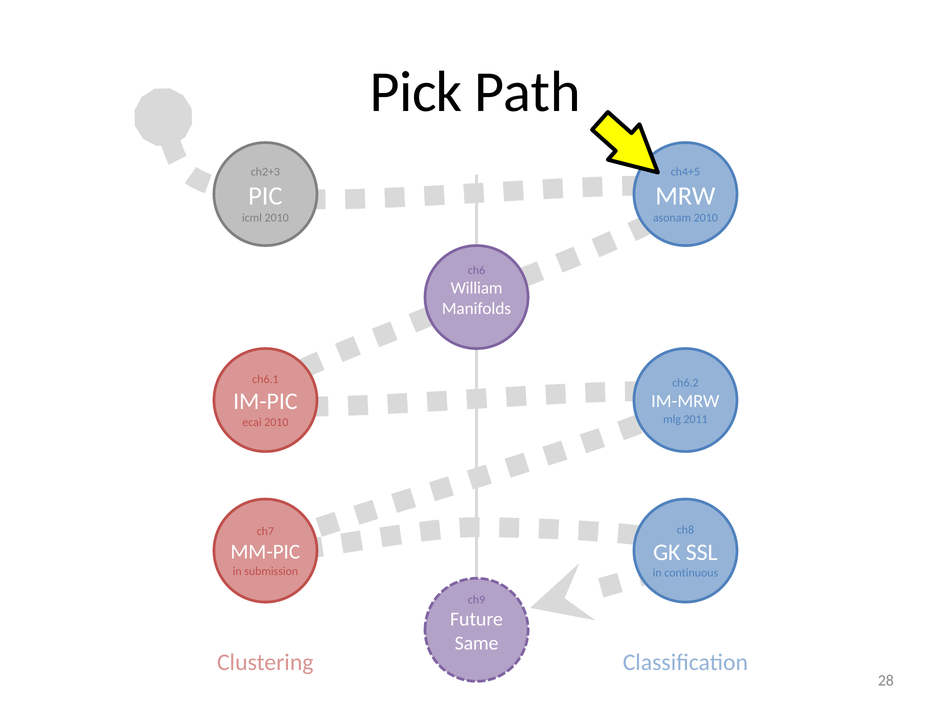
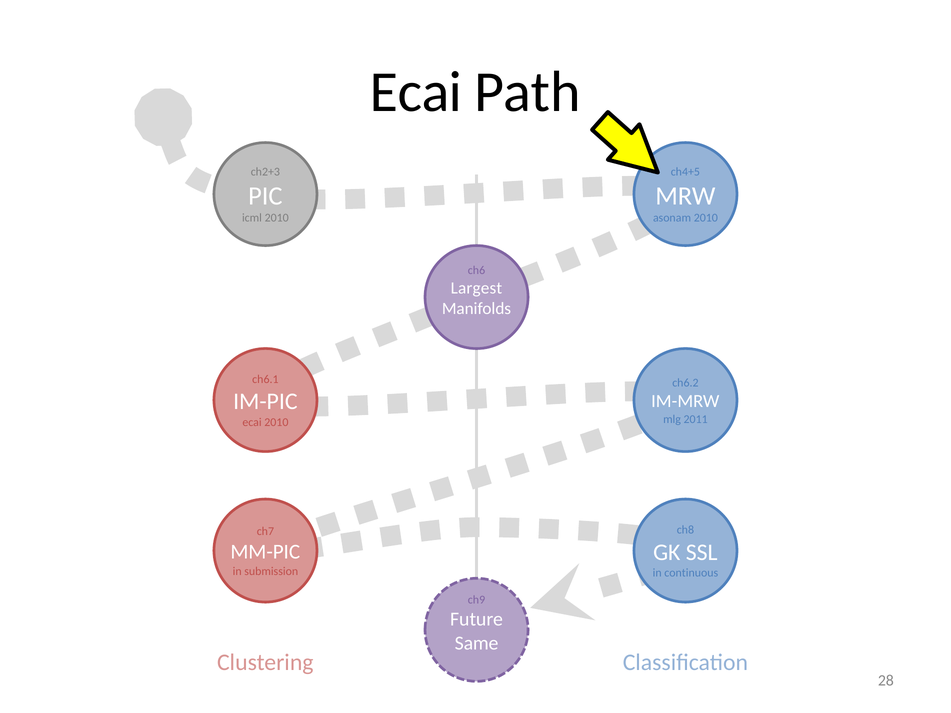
Pick at (416, 92): Pick -> Ecai
William: William -> Largest
